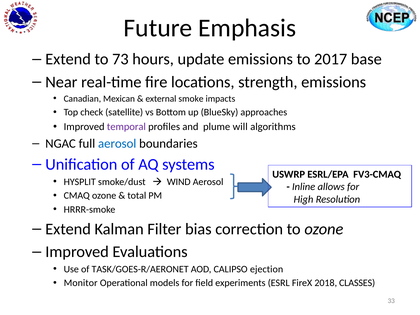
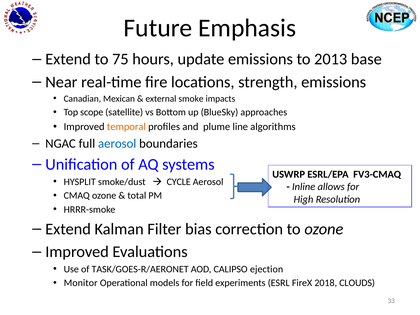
73: 73 -> 75
2017: 2017 -> 2013
check: check -> scope
temporal colour: purple -> orange
will: will -> line
WIND: WIND -> CYCLE
CLASSES: CLASSES -> CLOUDS
